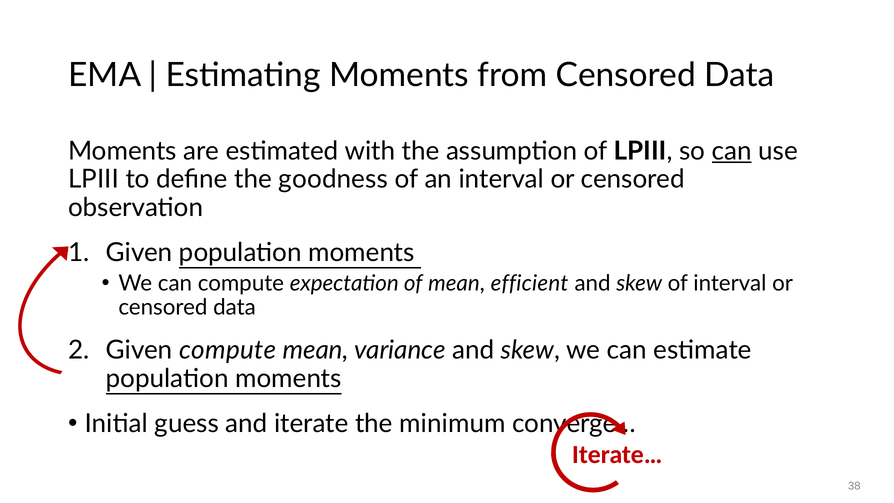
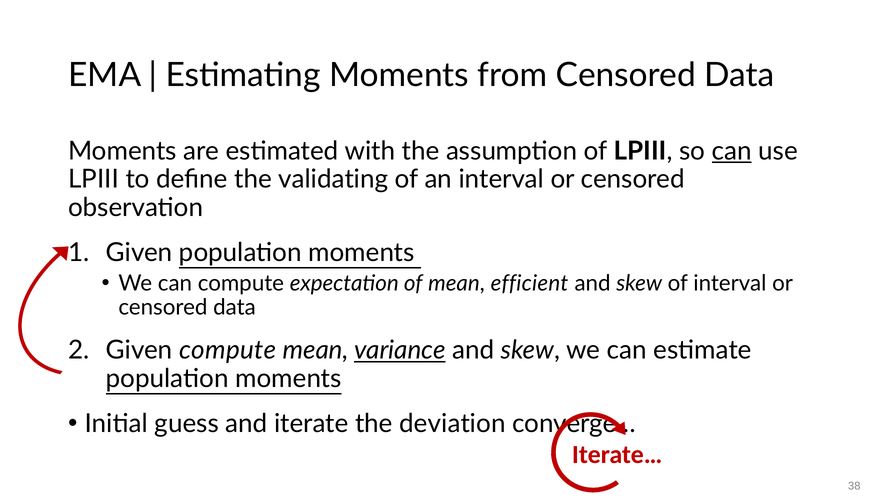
goodness: goodness -> validating
variance underline: none -> present
minimum: minimum -> deviation
